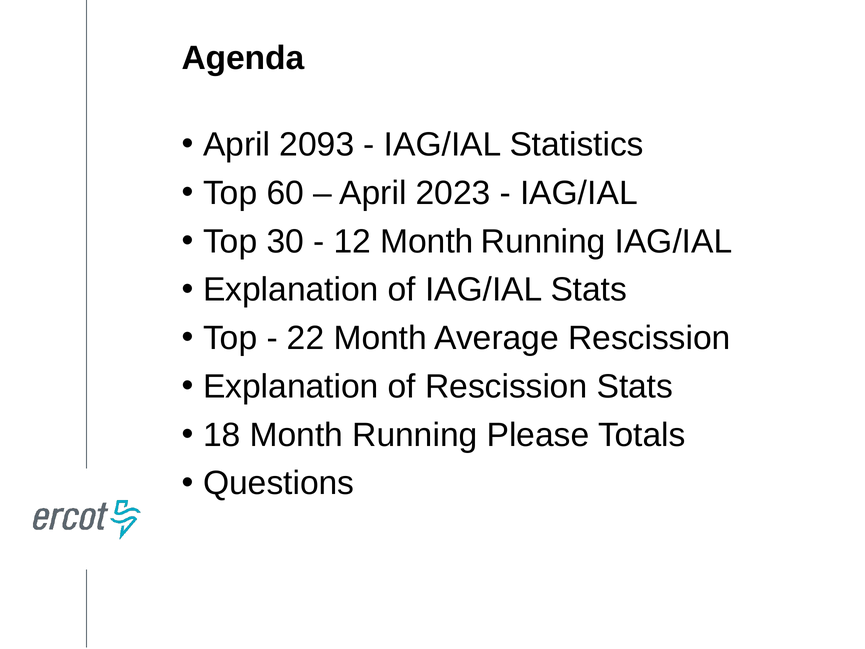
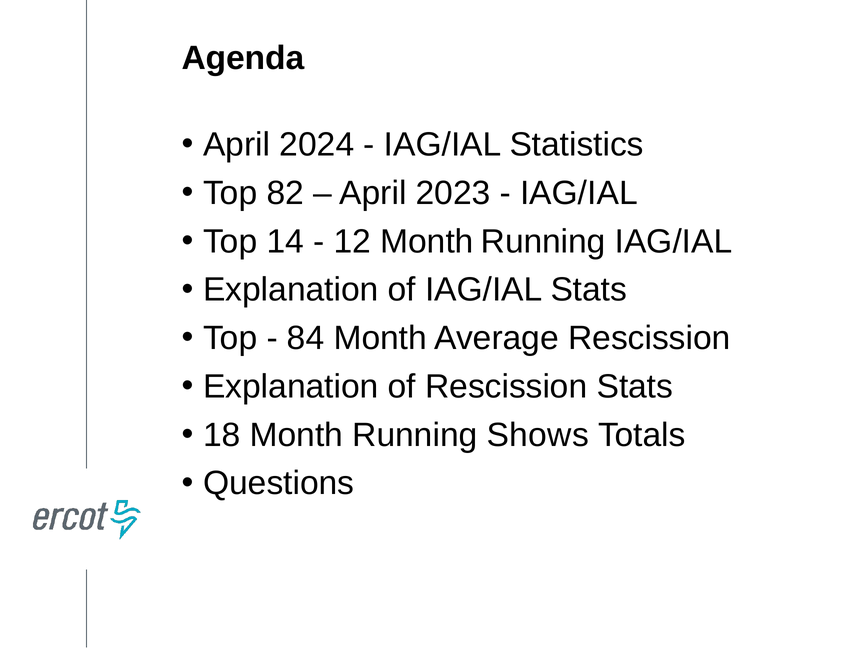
2093: 2093 -> 2024
60: 60 -> 82
30: 30 -> 14
22: 22 -> 84
Please: Please -> Shows
